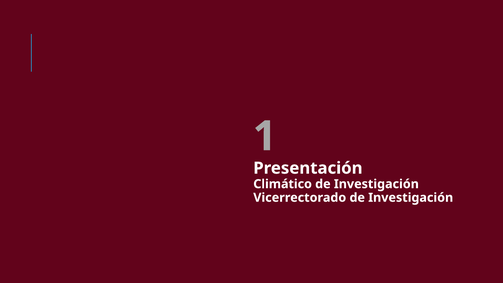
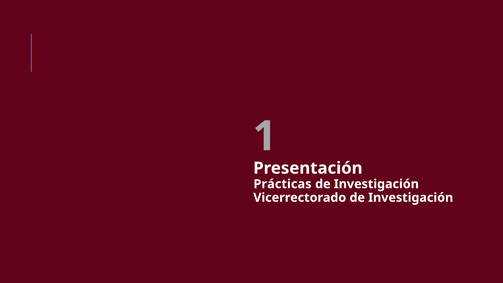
Climático: Climático -> Prácticas
